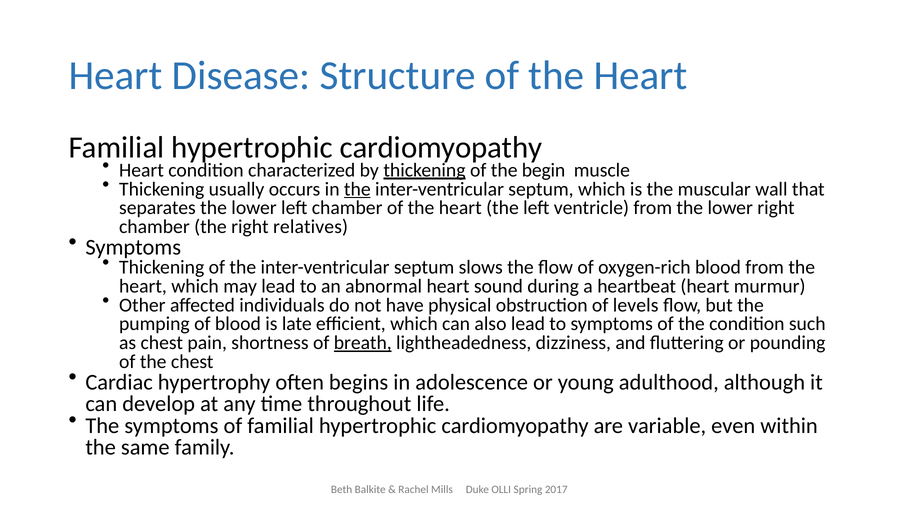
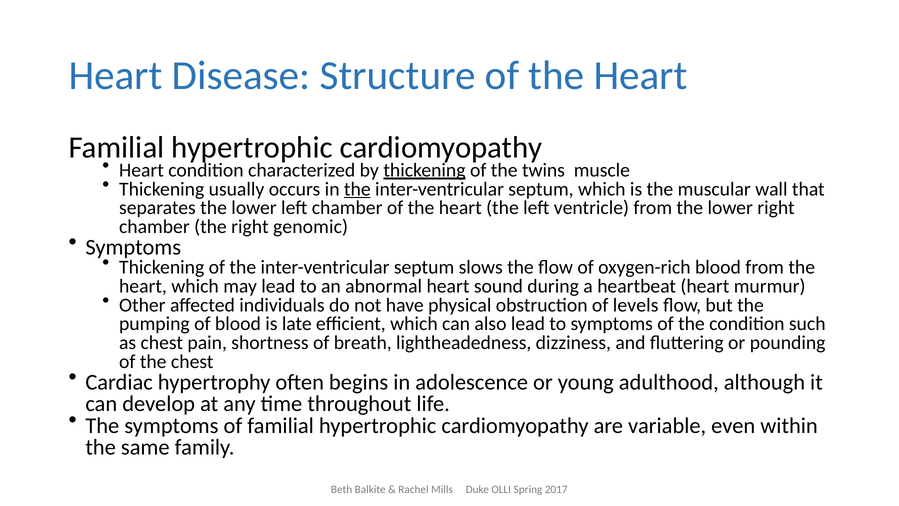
begin: begin -> twins
relatives: relatives -> genomic
breath underline: present -> none
